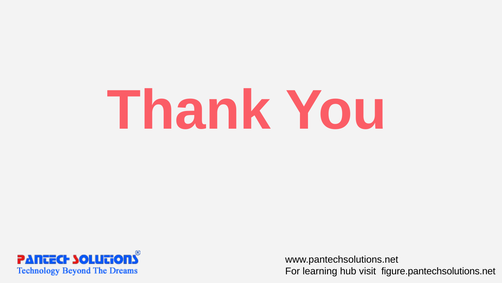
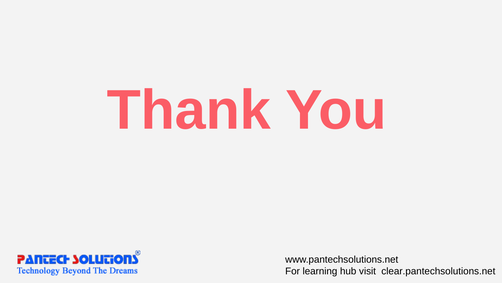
figure.pantechsolutions.net: figure.pantechsolutions.net -> clear.pantechsolutions.net
